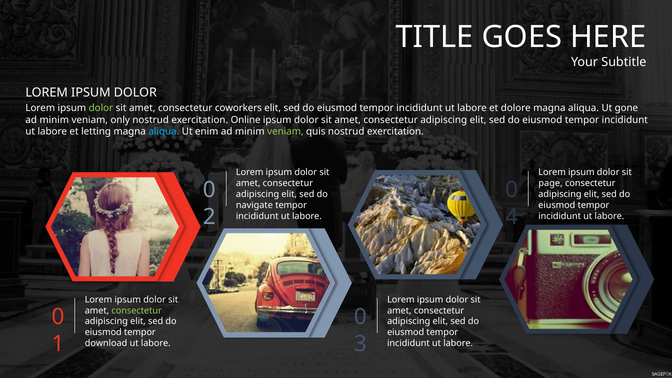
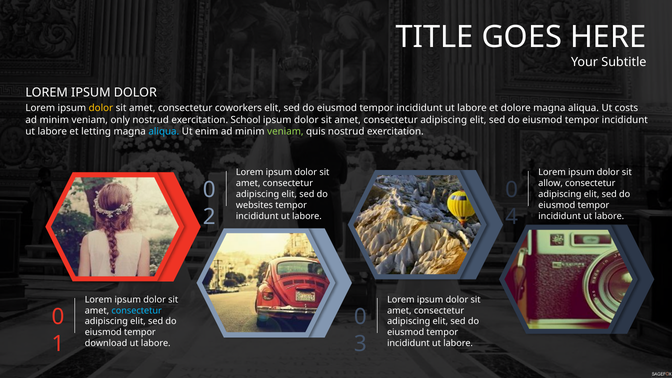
dolor at (101, 108) colour: light green -> yellow
gone: gone -> costs
Online: Online -> School
page: page -> allow
navigate: navigate -> websites
consectetur at (137, 311) colour: light green -> light blue
